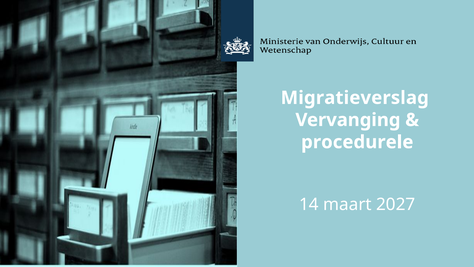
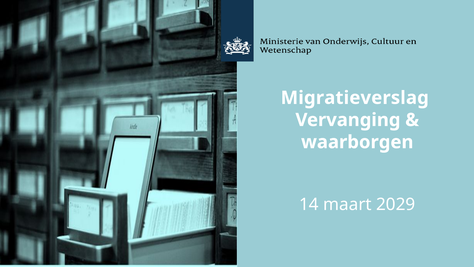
procedurele: procedurele -> waarborgen
2027: 2027 -> 2029
